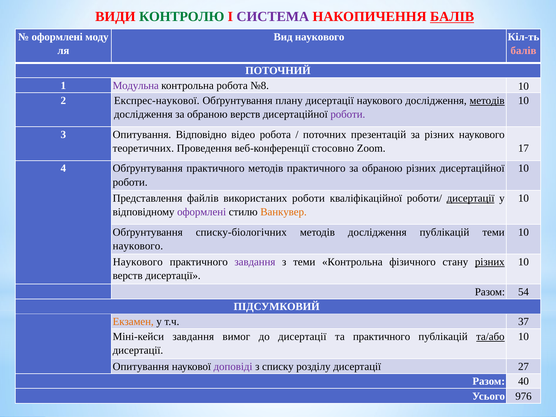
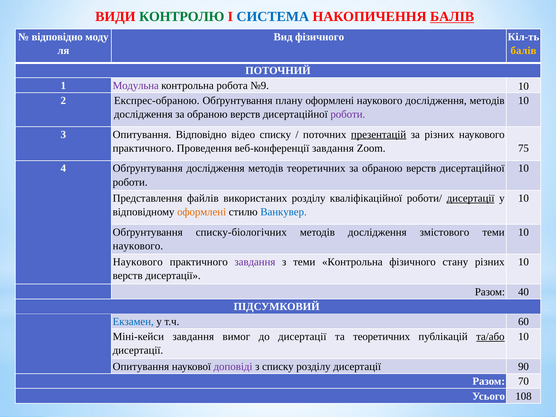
СИСТЕМА colour: purple -> blue
оформлені at (57, 37): оформлені -> відповідно
Вид наукового: наукового -> фізичного
балів at (523, 51) colour: pink -> yellow
№8: №8 -> №9
Експрес-наукової: Експрес-наукової -> Експрес-обраною
плану дисертації: дисертації -> оформлені
методів at (487, 101) underline: present -> none
відео робота: робота -> списку
презентацій underline: none -> present
теоретичних at (143, 148): теоретичних -> практичного
веб-конференції стосовно: стосовно -> завдання
17: 17 -> 75
Обґрунтування практичного: практичного -> дослідження
методів практичного: практичного -> теоретичних
різних at (421, 168): різних -> верств
використаних роботи: роботи -> розділу
оформлені at (202, 212) colour: purple -> orange
Ванкувер colour: orange -> blue
дослідження публікацій: публікацій -> змістового
різних at (490, 262) underline: present -> none
54: 54 -> 40
Екзамен colour: orange -> blue
37: 37 -> 60
та практичного: практичного -> теоретичних
27: 27 -> 90
40: 40 -> 70
976: 976 -> 108
